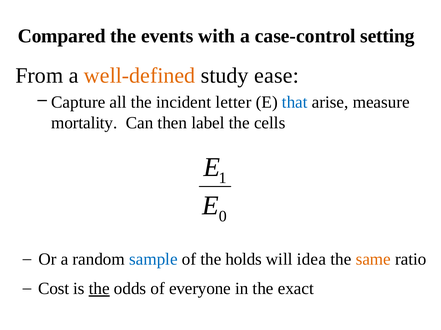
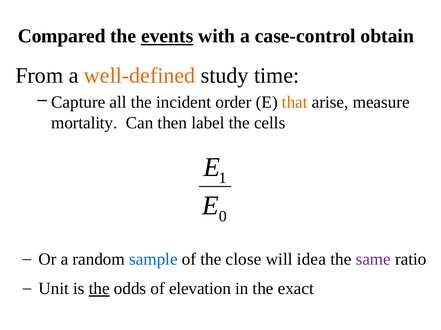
events underline: none -> present
setting: setting -> obtain
ease: ease -> time
letter: letter -> order
that colour: blue -> orange
holds: holds -> close
same colour: orange -> purple
Cost: Cost -> Unit
everyone: everyone -> elevation
